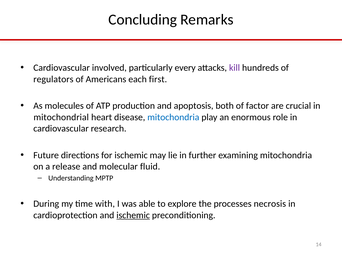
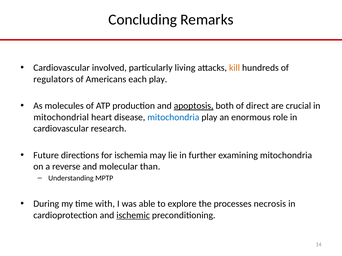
every: every -> living
kill colour: purple -> orange
each first: first -> play
apoptosis underline: none -> present
factor: factor -> direct
for ischemic: ischemic -> ischemia
release: release -> reverse
fluid: fluid -> than
